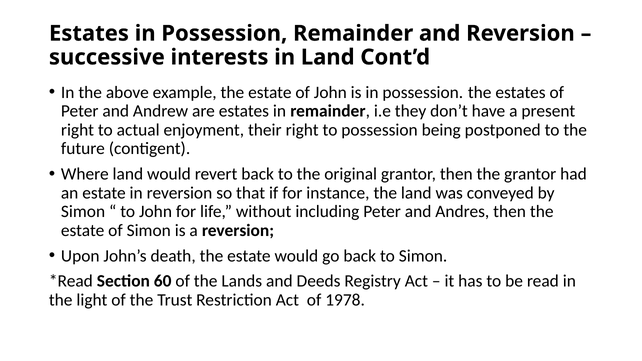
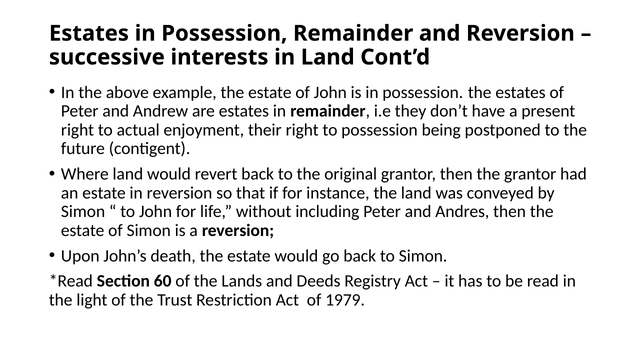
1978: 1978 -> 1979
